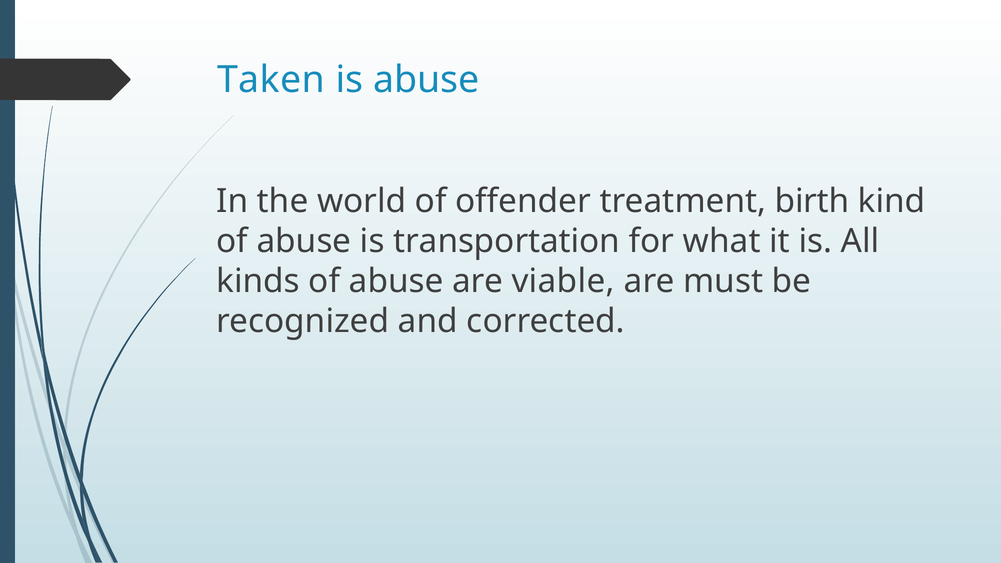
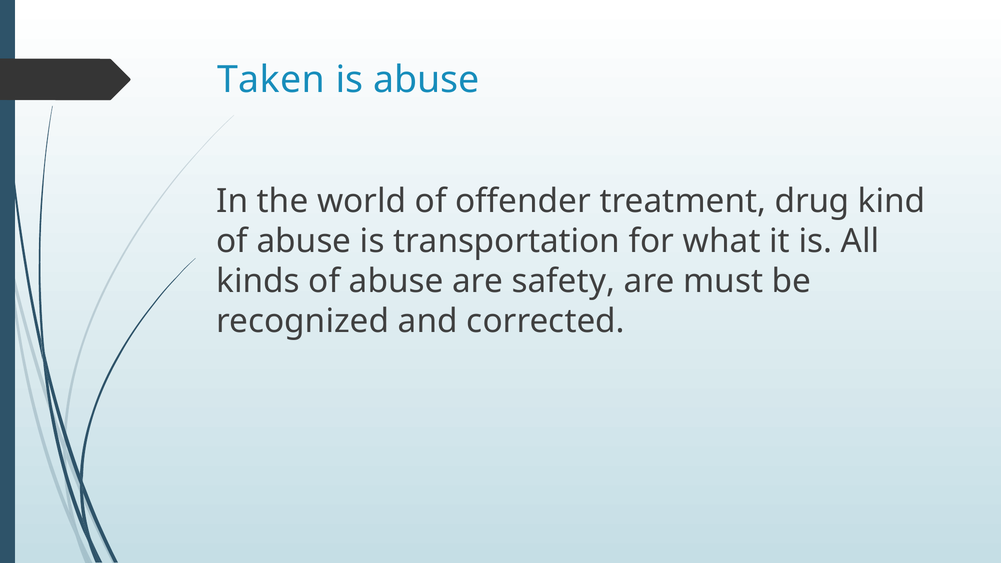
birth: birth -> drug
viable: viable -> safety
